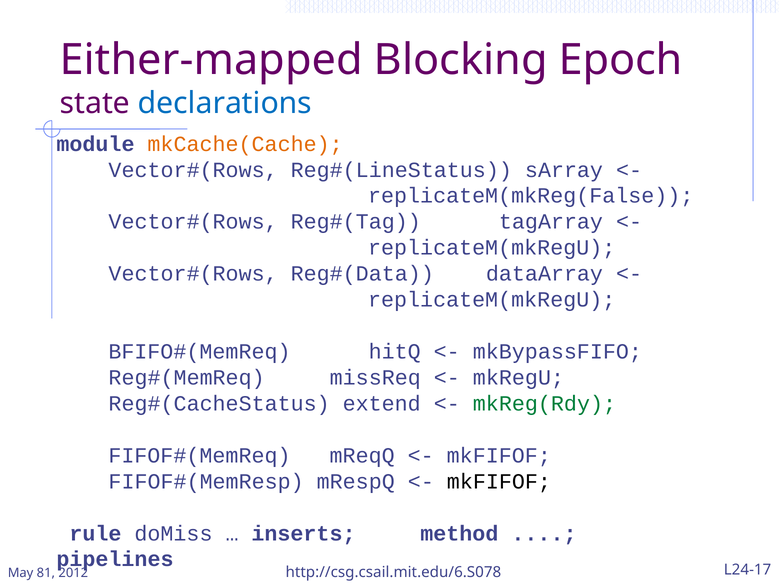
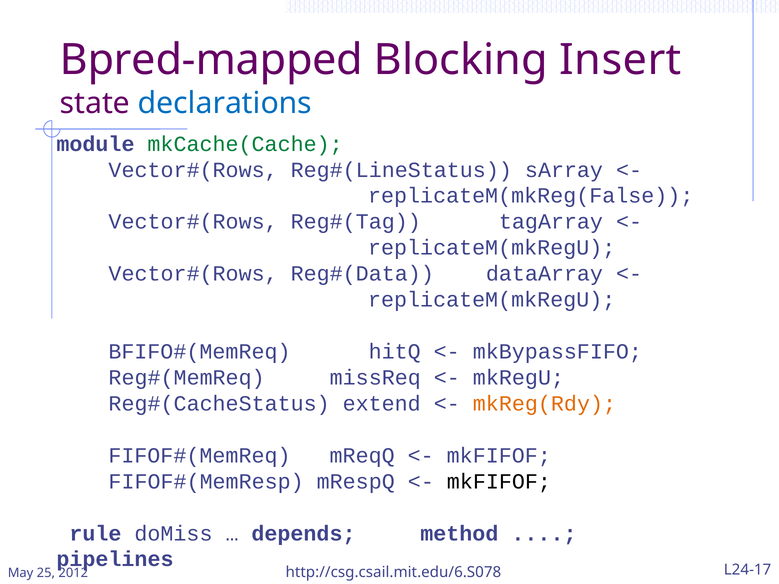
Either-mapped: Either-mapped -> Bpred-mapped
Epoch: Epoch -> Insert
mkCache(Cache colour: orange -> green
mkReg(Rdy colour: green -> orange
inserts: inserts -> depends
81: 81 -> 25
